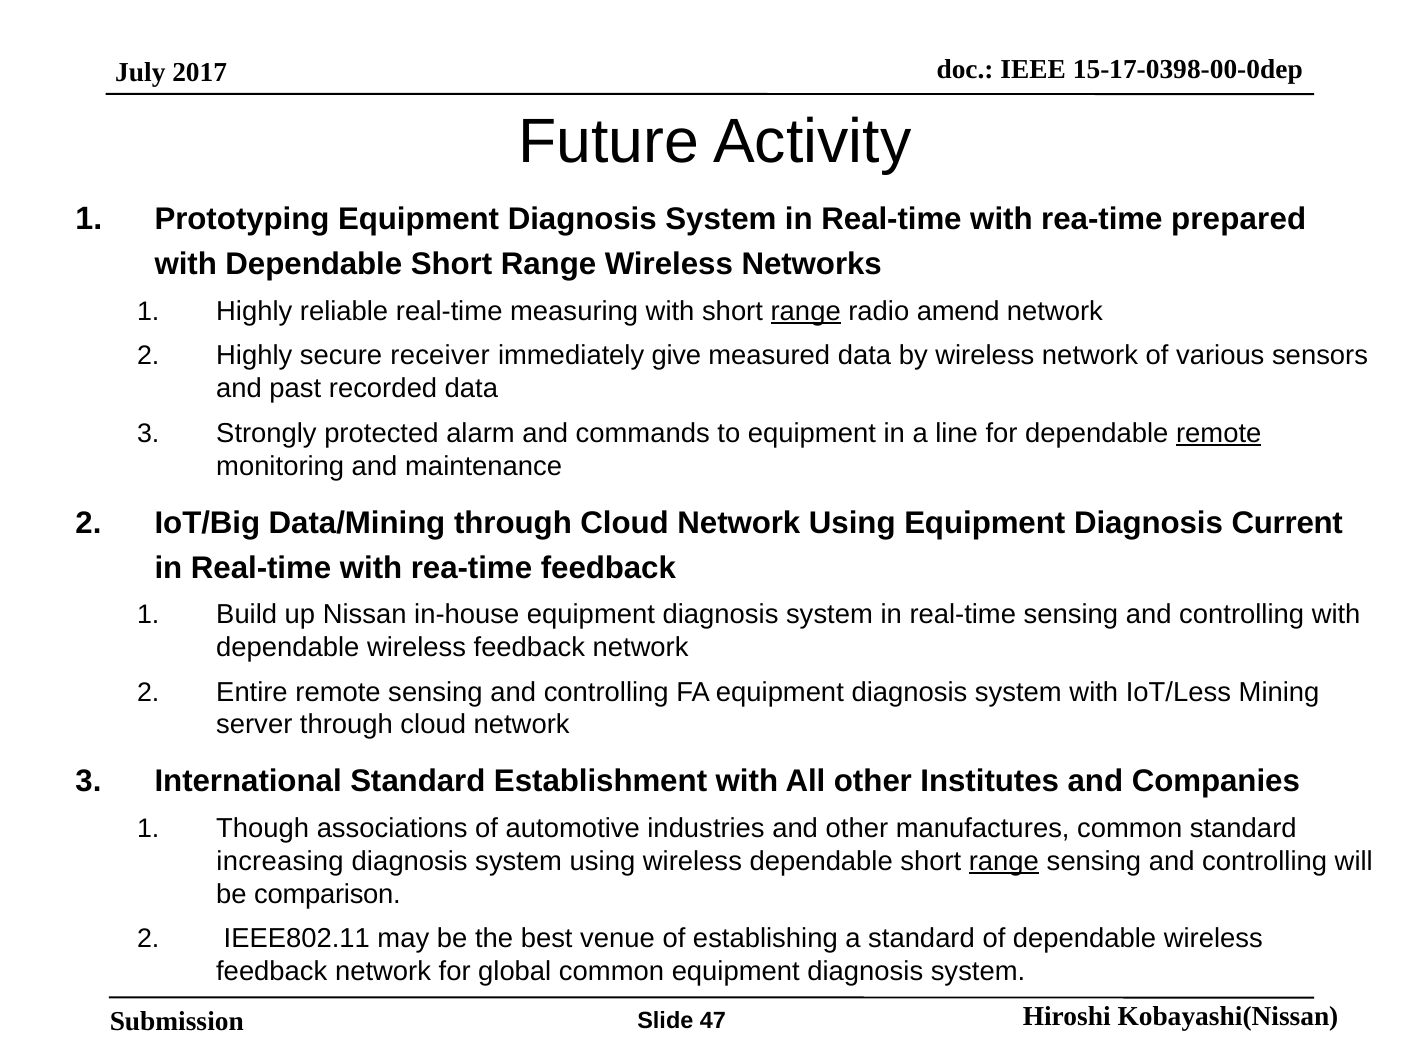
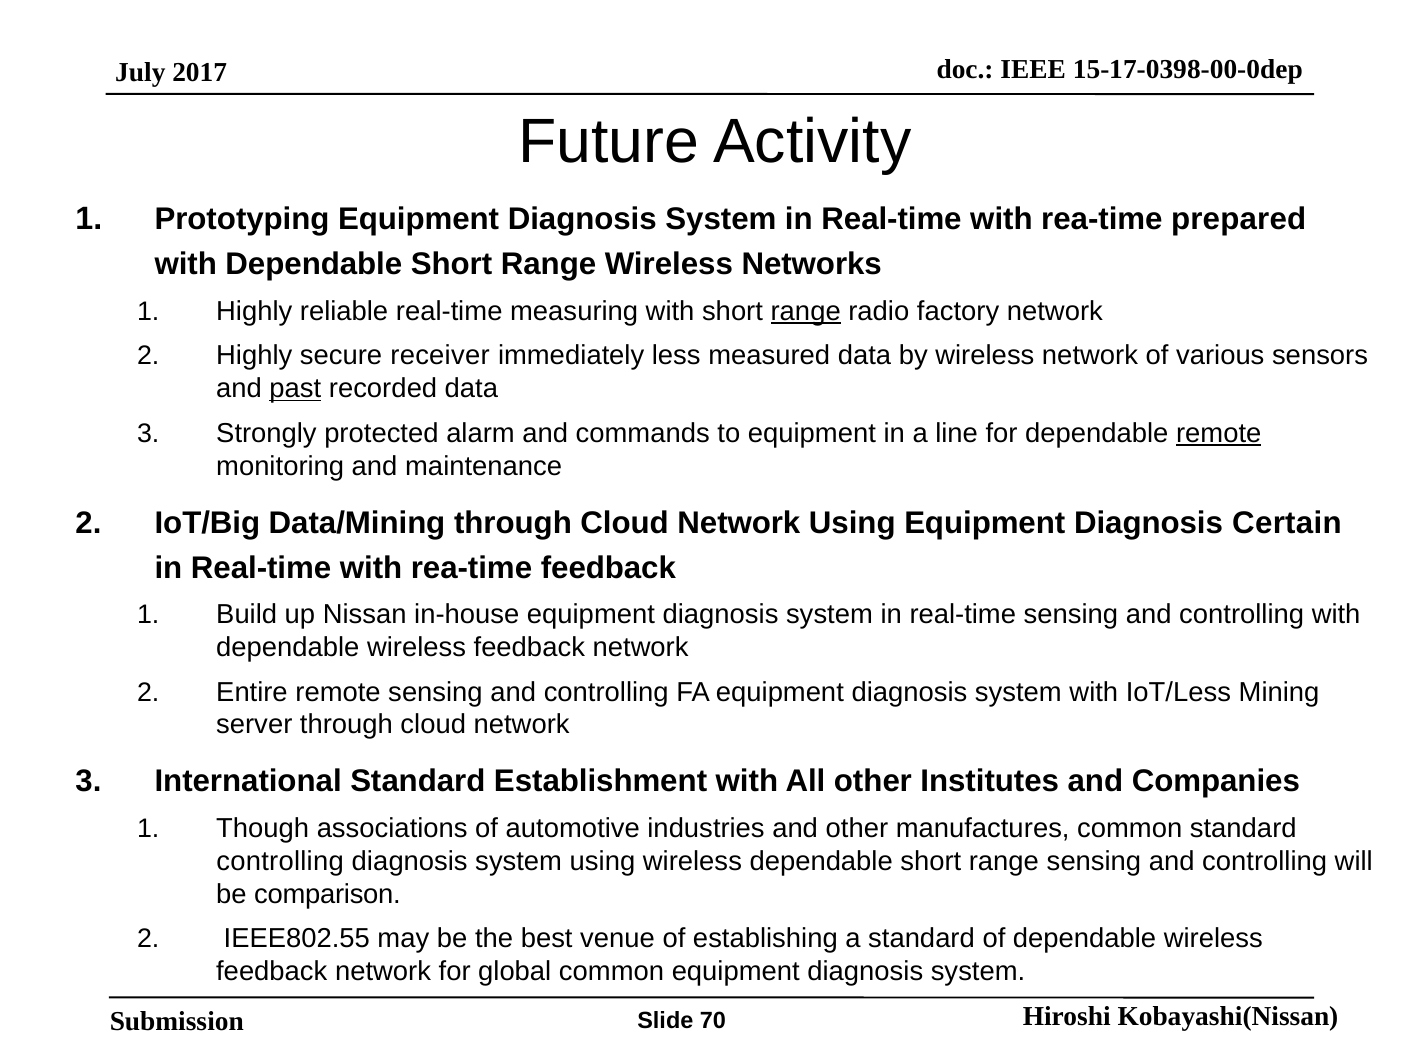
amend: amend -> factory
give: give -> less
past underline: none -> present
Current: Current -> Certain
increasing at (280, 861): increasing -> controlling
range at (1004, 861) underline: present -> none
IEEE802.11: IEEE802.11 -> IEEE802.55
47: 47 -> 70
